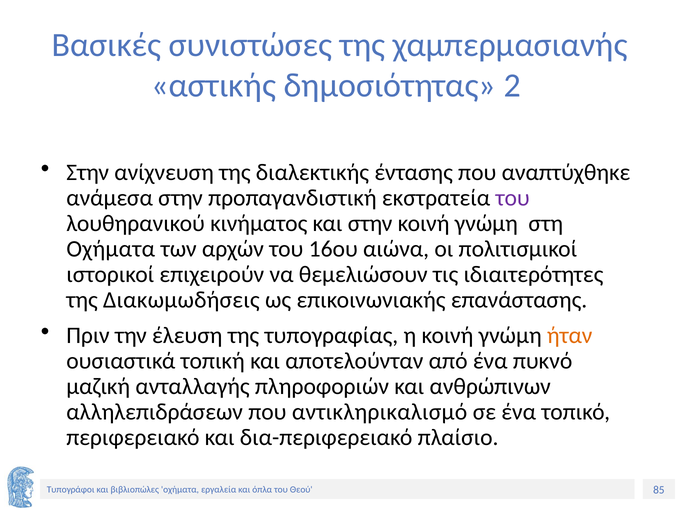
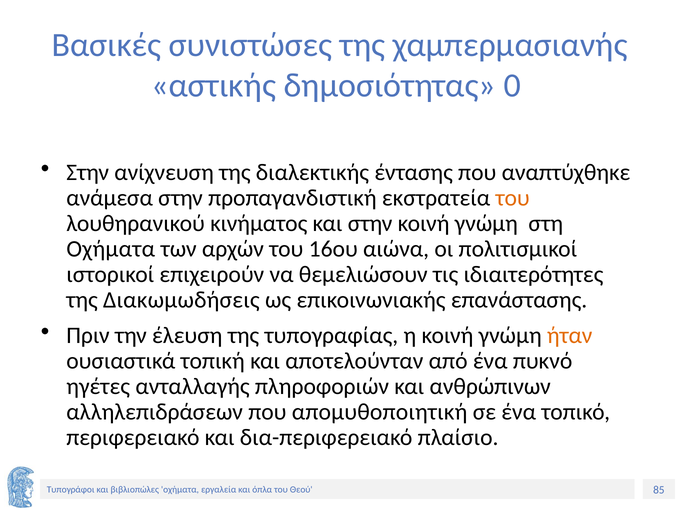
2: 2 -> 0
του at (513, 198) colour: purple -> orange
μαζική: μαζική -> ηγέτες
αντικληρικαλισμό: αντικληρικαλισμό -> απομυθοποιητική
